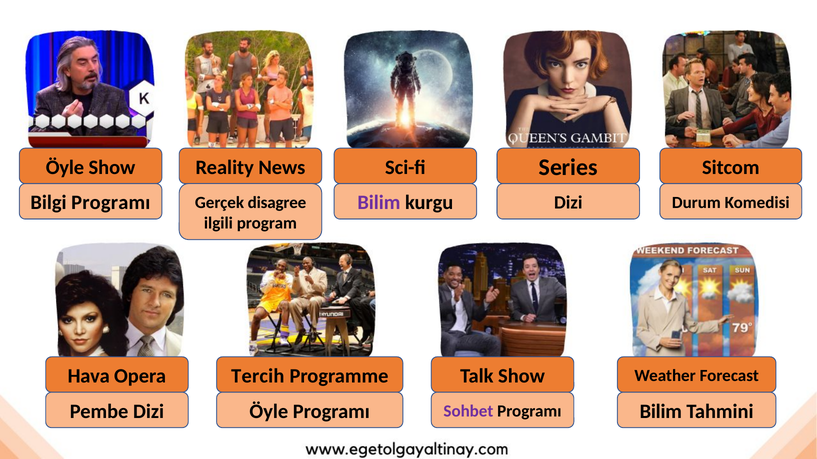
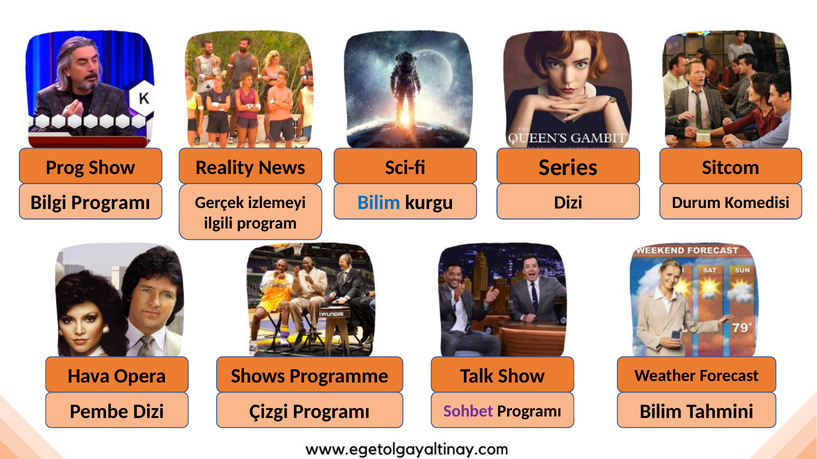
Öyle at (65, 168): Öyle -> Prog
Bilim at (379, 203) colour: purple -> blue
disagree: disagree -> izlemeyi
Tercih: Tercih -> Shows
Öyle at (269, 412): Öyle -> Çizgi
